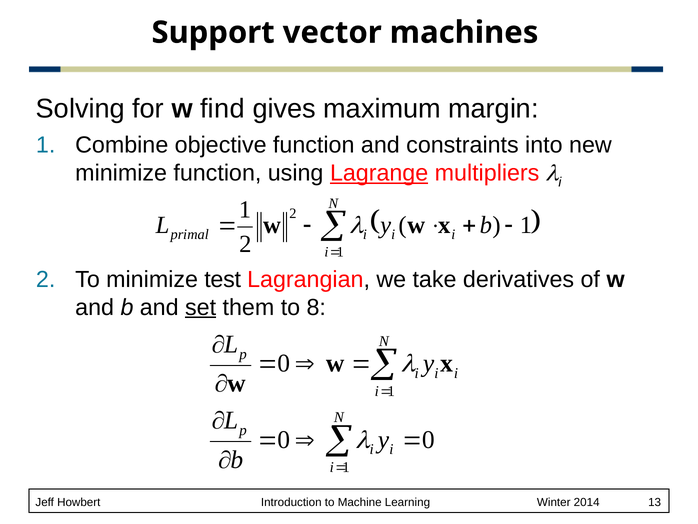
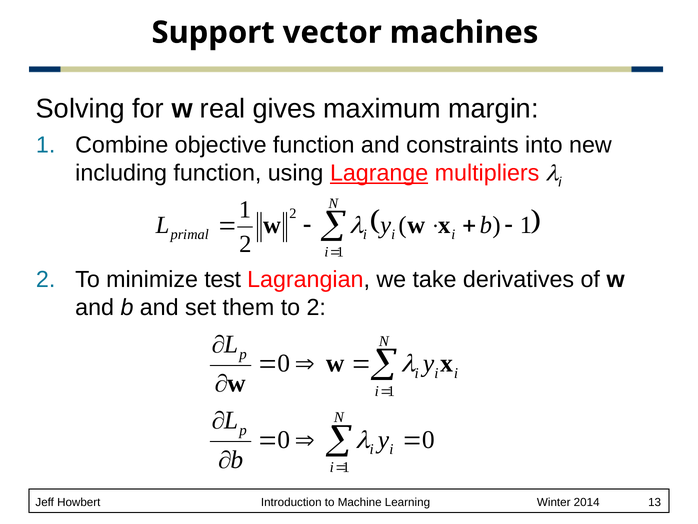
find: find -> real
minimize at (121, 173): minimize -> including
set underline: present -> none
to 8: 8 -> 2
